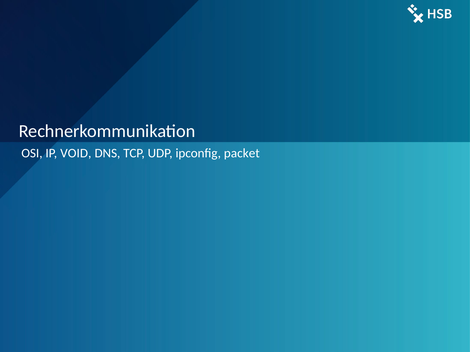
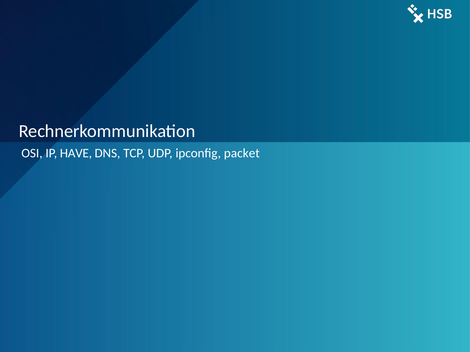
VOID: VOID -> HAVE
